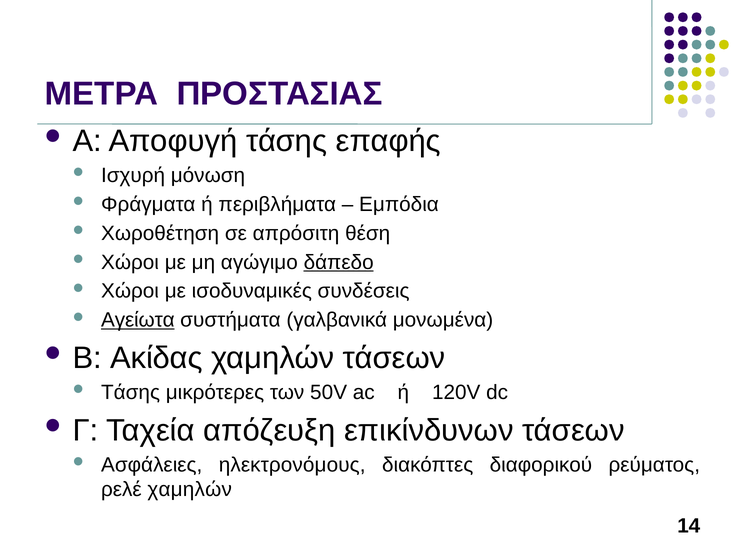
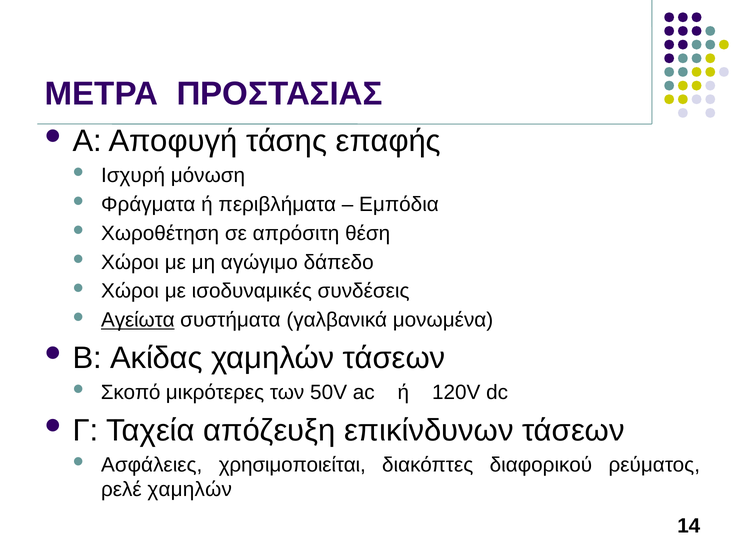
δάπεδο underline: present -> none
Τάσης at (131, 393): Τάσης -> Σκοπό
ηλεκτρονόμους: ηλεκτρονόμους -> χρησιμοποιείται
